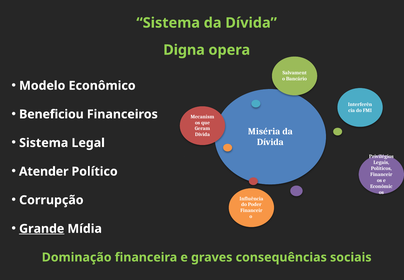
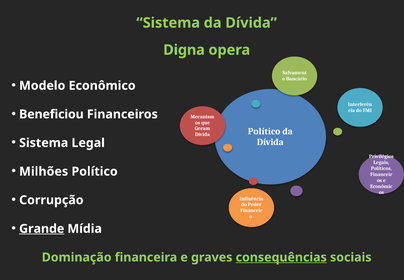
Miséria at (264, 131): Miséria -> Político
Atender: Atender -> Milhões
consequências underline: none -> present
